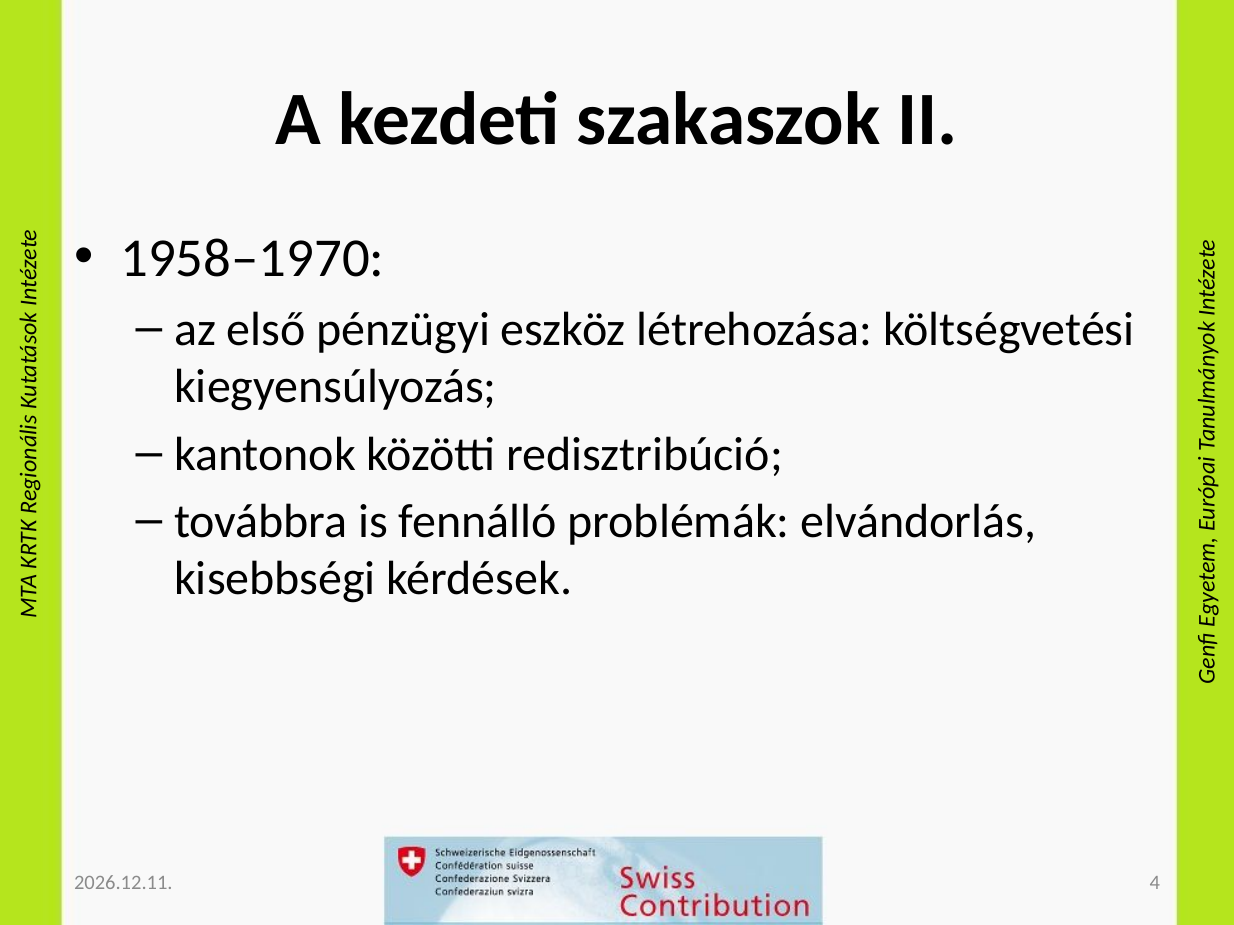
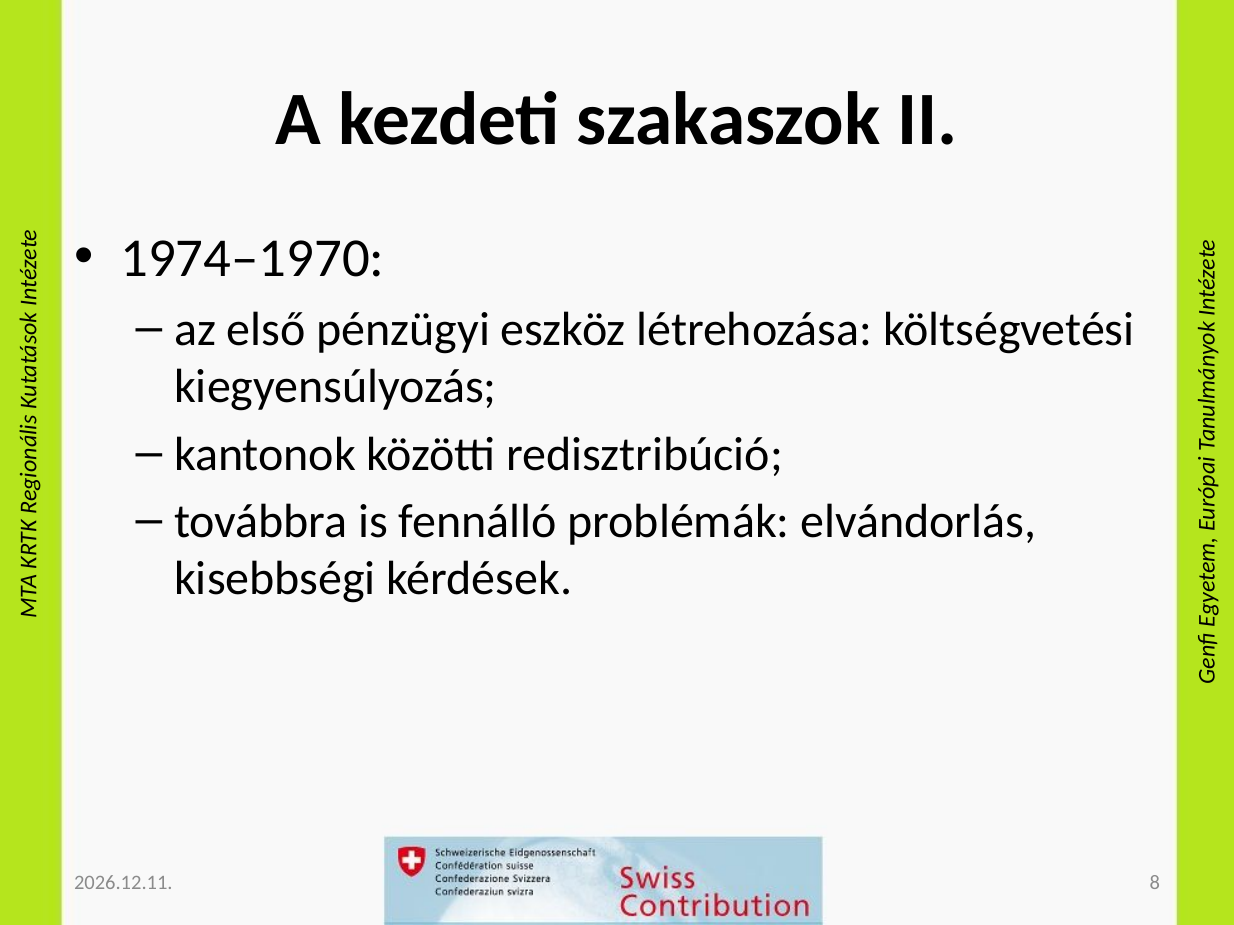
1958–1970: 1958–1970 -> 1974–1970
4: 4 -> 8
